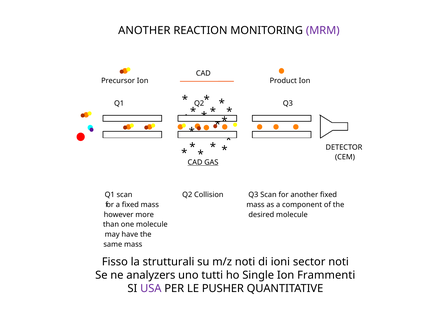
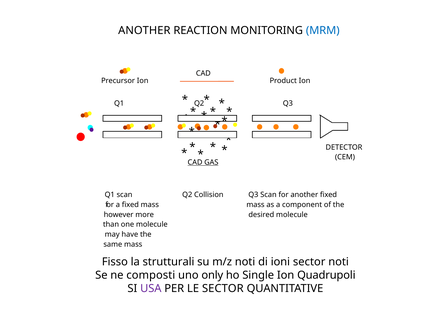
MRM colour: purple -> blue
analyzers: analyzers -> composti
tutti: tutti -> only
Frammenti: Frammenti -> Quadrupoli
LE PUSHER: PUSHER -> SECTOR
